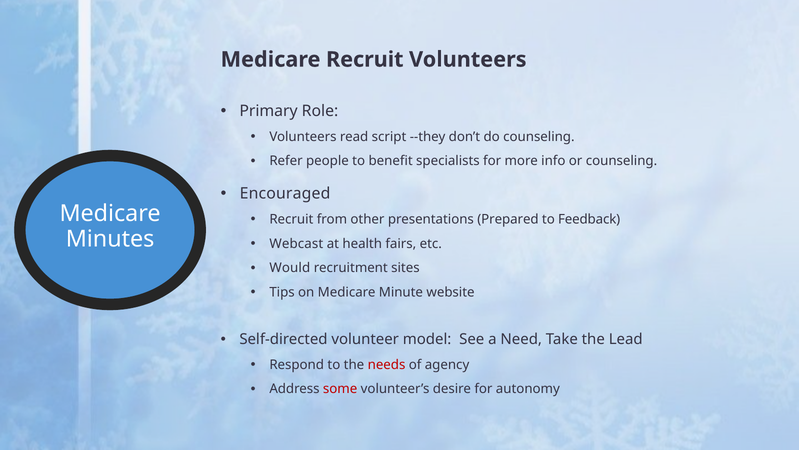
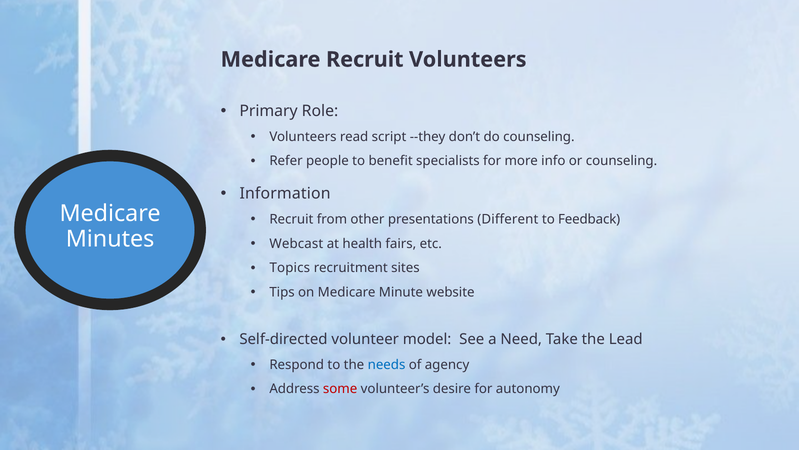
Encouraged: Encouraged -> Information
Prepared: Prepared -> Different
Would: Would -> Topics
needs colour: red -> blue
